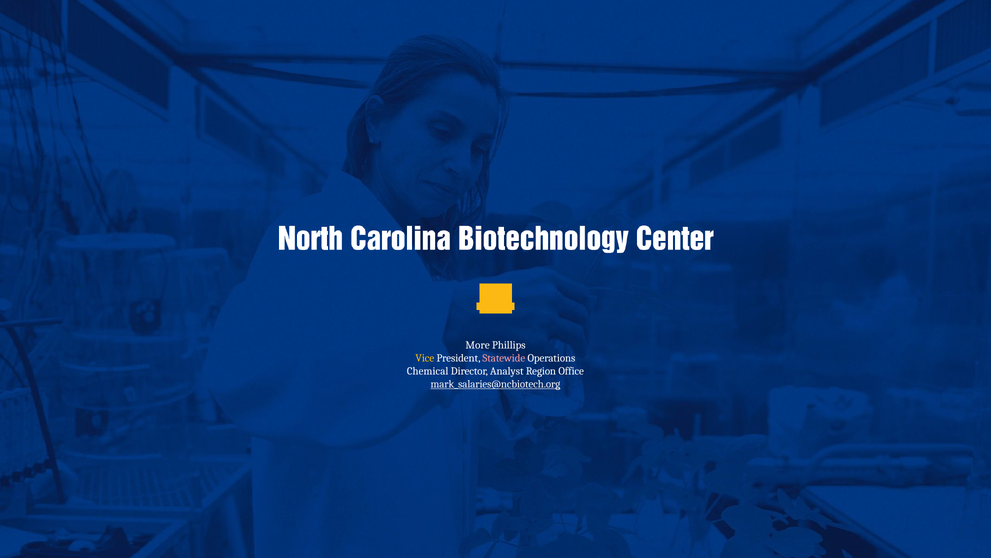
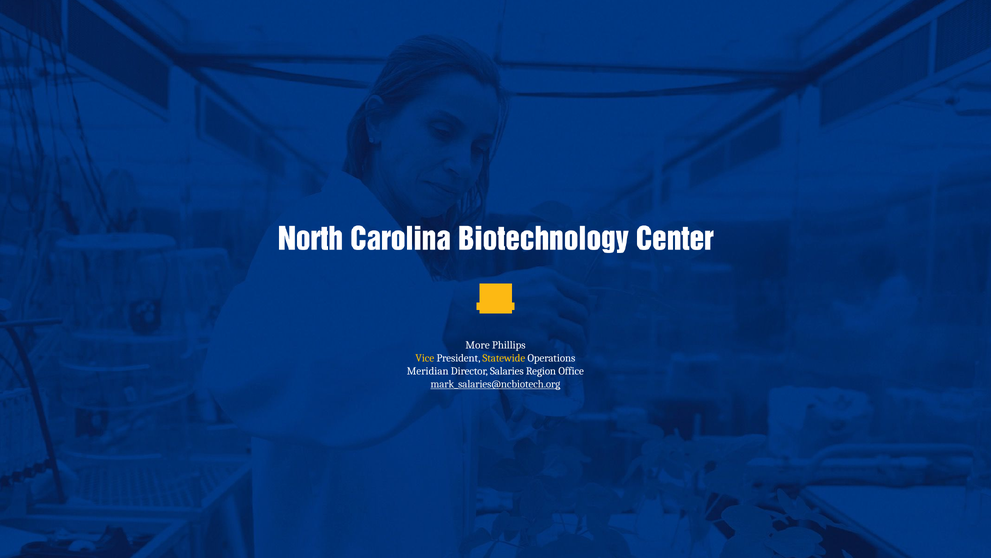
Statewide colour: pink -> yellow
Chemical: Chemical -> Meridian
Analyst: Analyst -> Salaries
